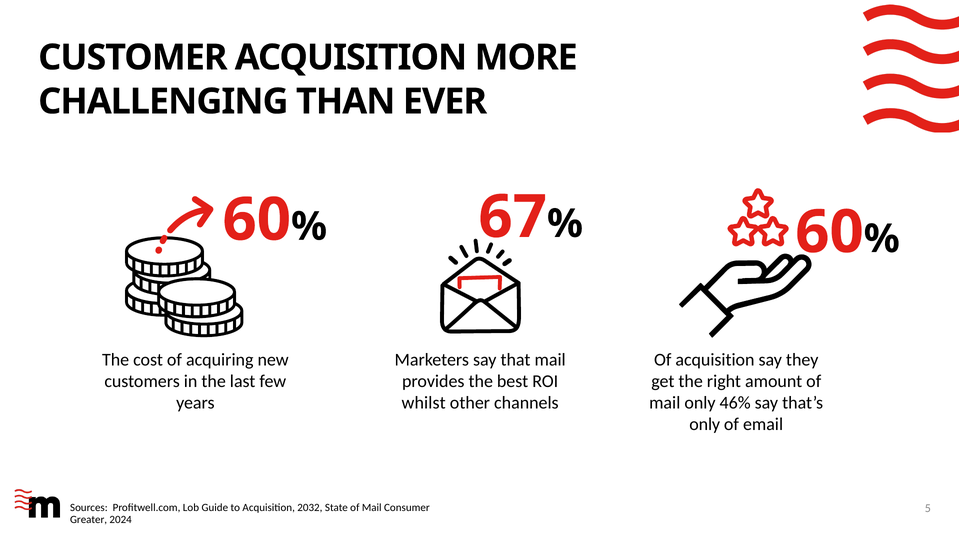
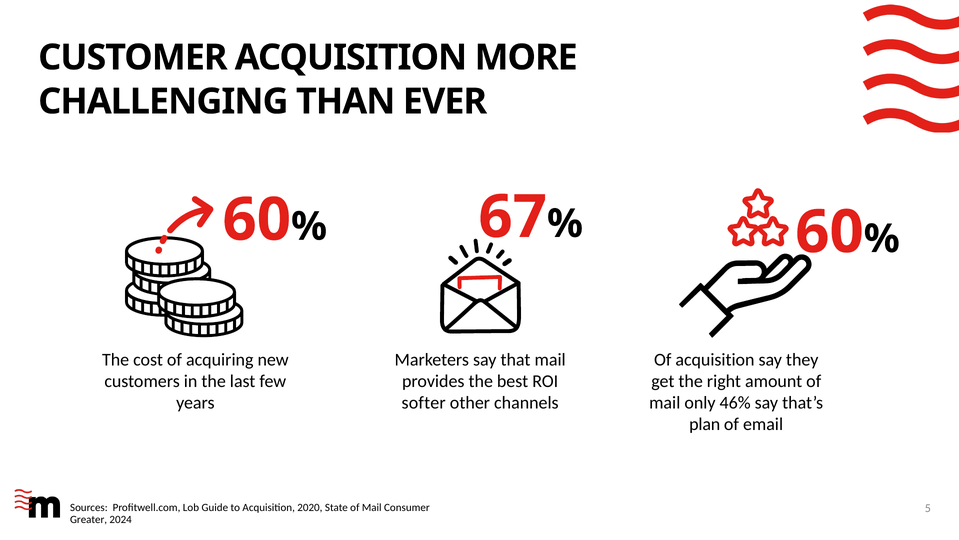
whilst: whilst -> softer
only at (705, 424): only -> plan
2032: 2032 -> 2020
